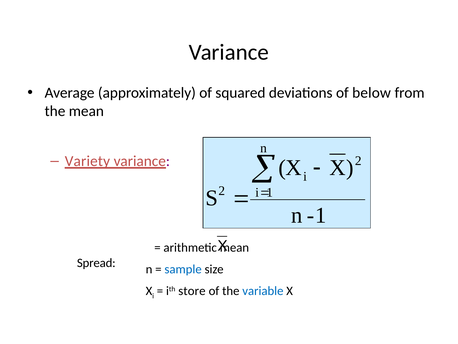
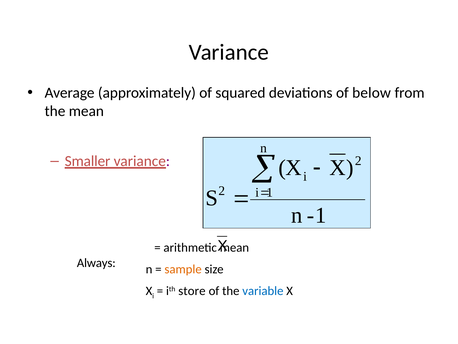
Variety: Variety -> Smaller
Spread: Spread -> Always
sample colour: blue -> orange
